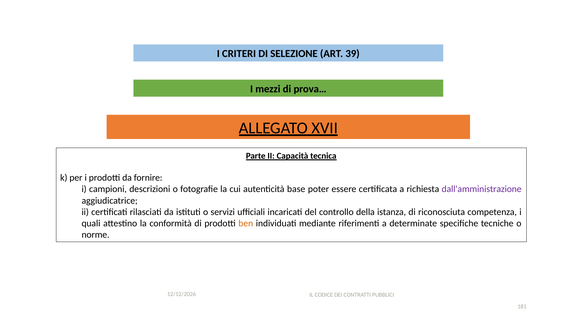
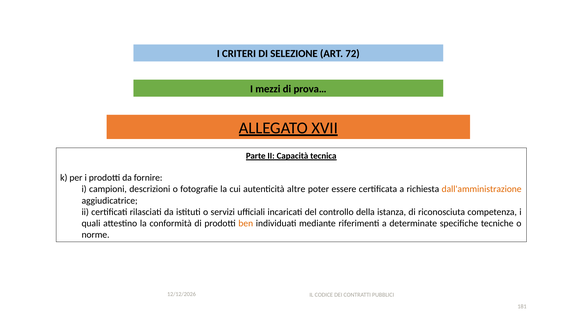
39: 39 -> 72
base: base -> altre
dall'amministrazione colour: purple -> orange
